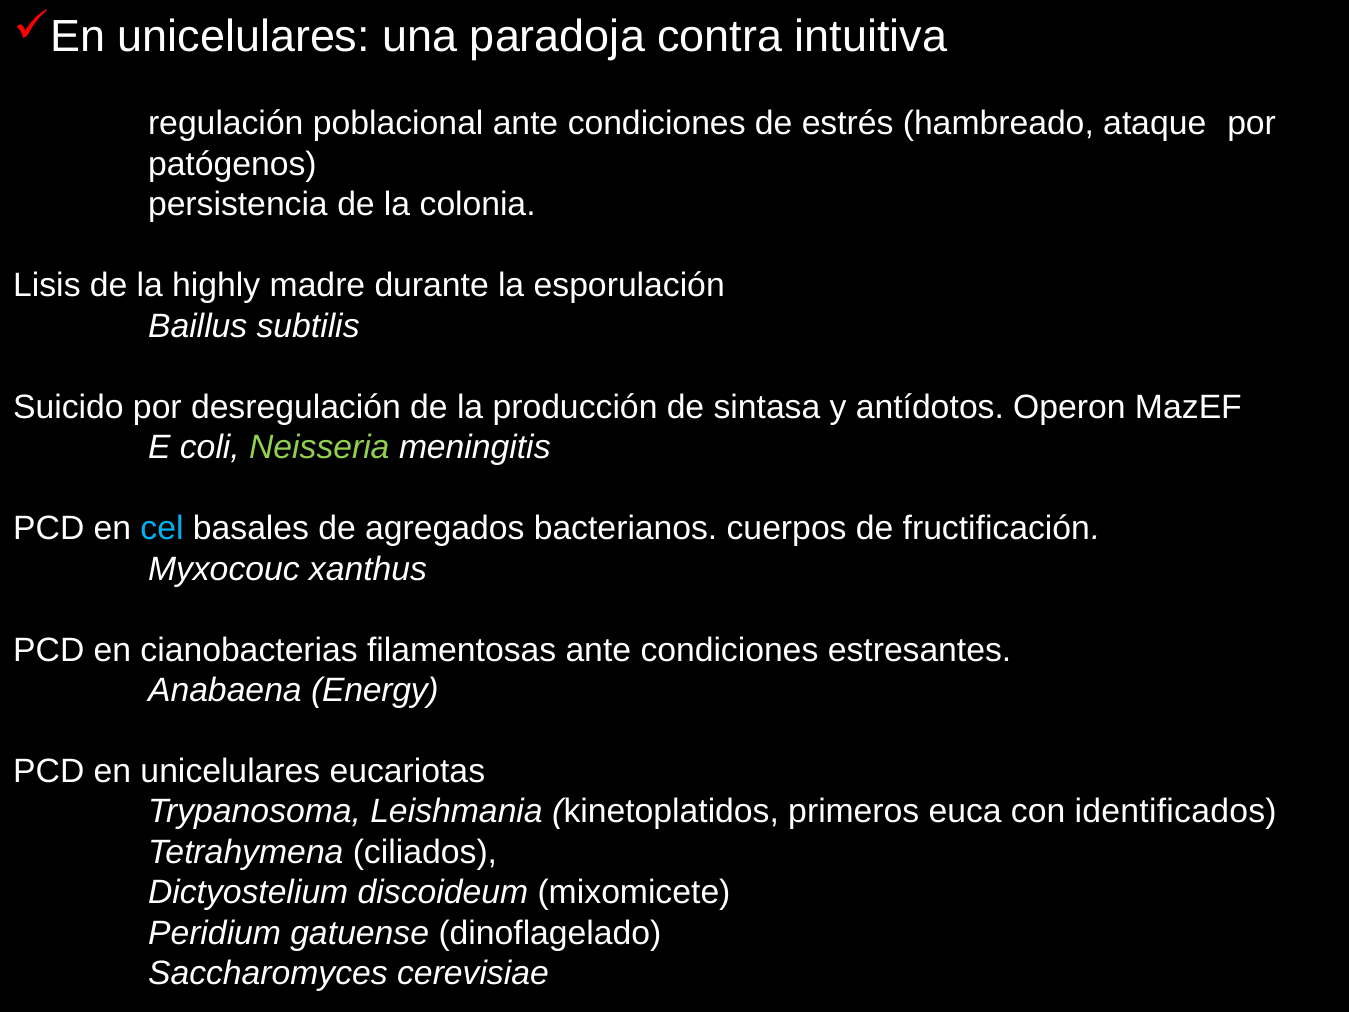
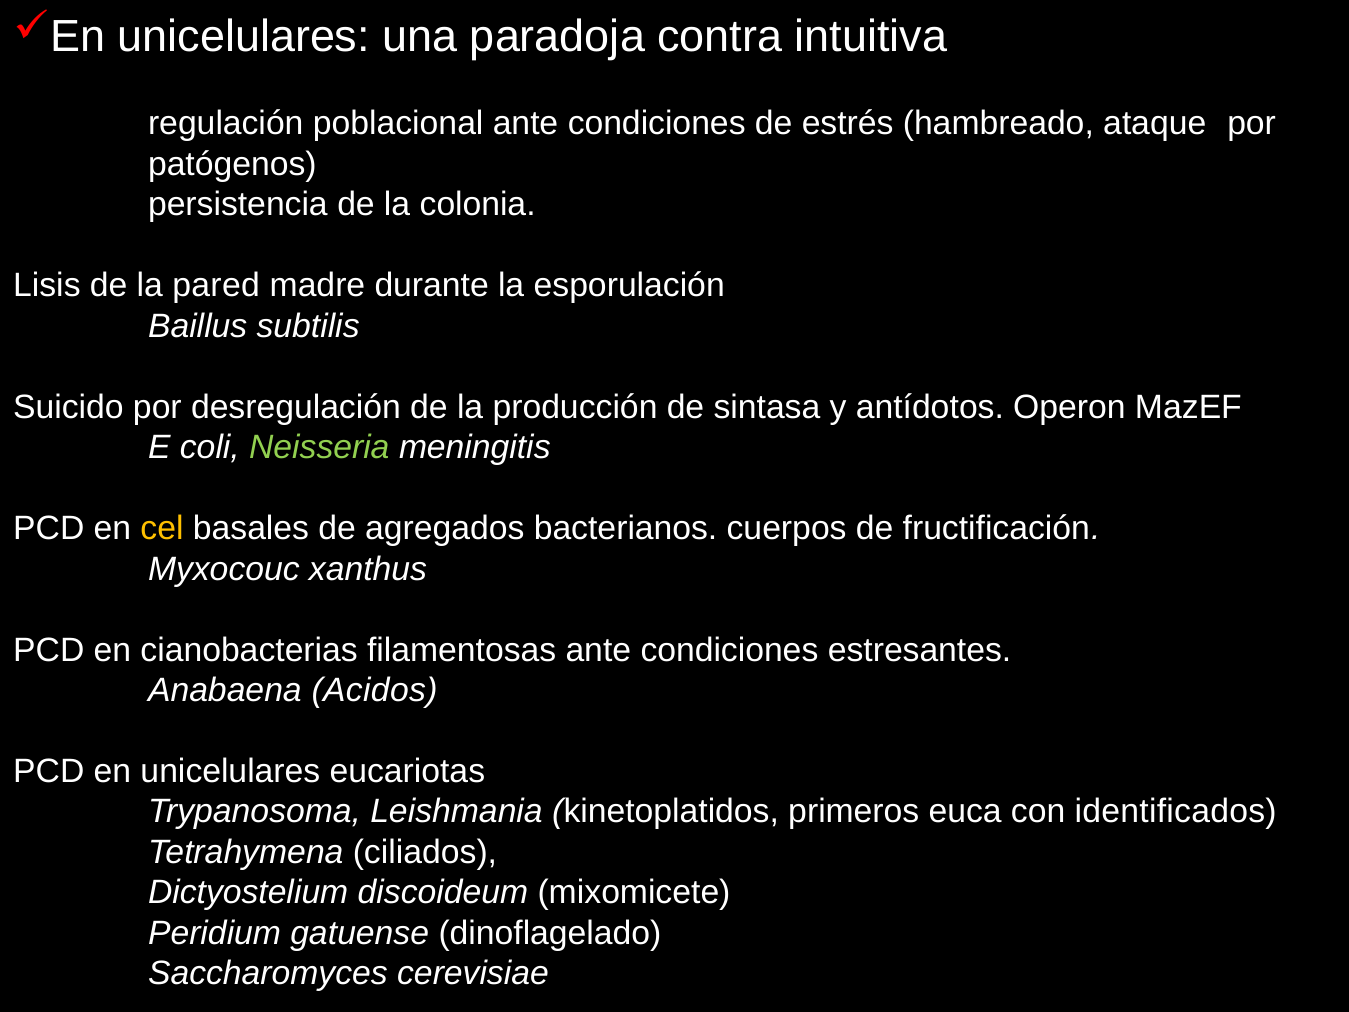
highly: highly -> pared
cel colour: light blue -> yellow
Energy: Energy -> Acidos
